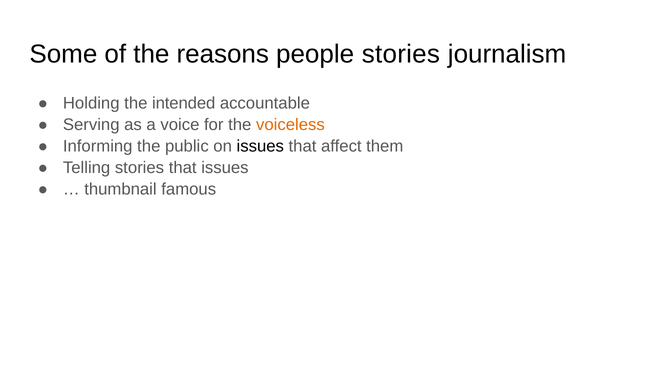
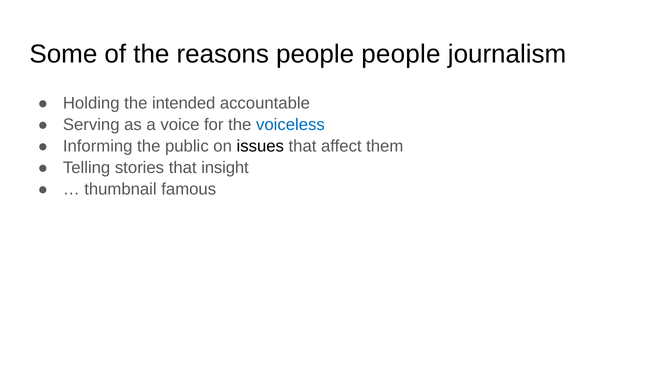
people stories: stories -> people
voiceless colour: orange -> blue
that issues: issues -> insight
